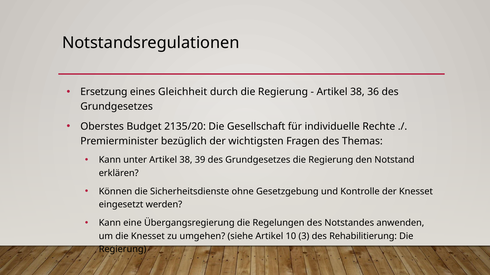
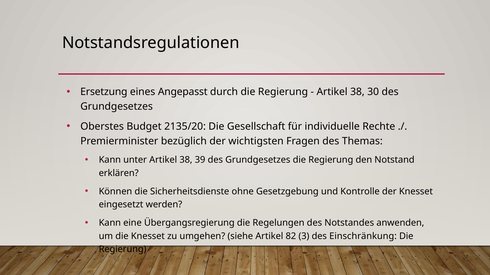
Gleichheit: Gleichheit -> Angepasst
36: 36 -> 30
10: 10 -> 82
Rehabilitierung: Rehabilitierung -> Einschränkung
